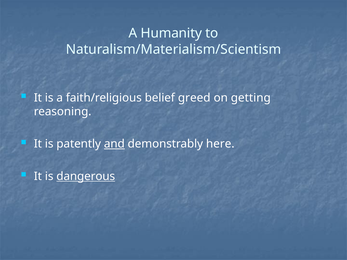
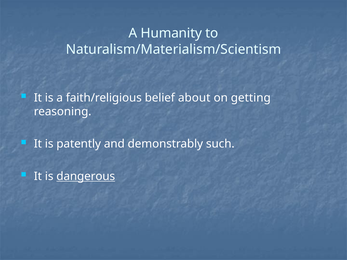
greed: greed -> about
and underline: present -> none
here: here -> such
